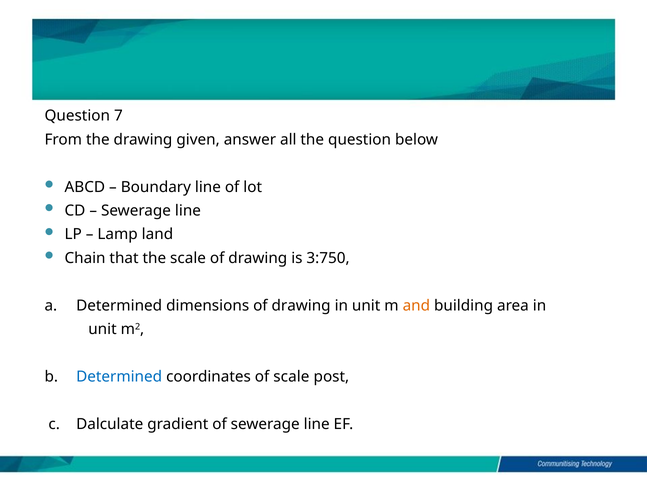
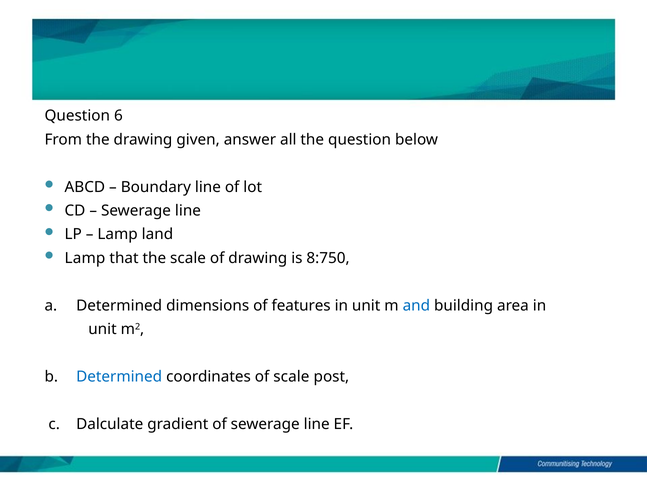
7: 7 -> 6
Chain at (85, 258): Chain -> Lamp
3:750: 3:750 -> 8:750
dimensions of drawing: drawing -> features
and colour: orange -> blue
